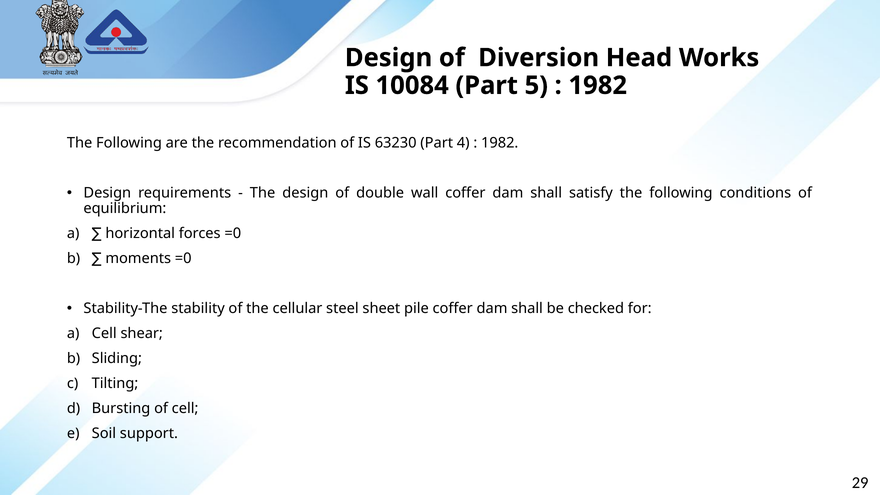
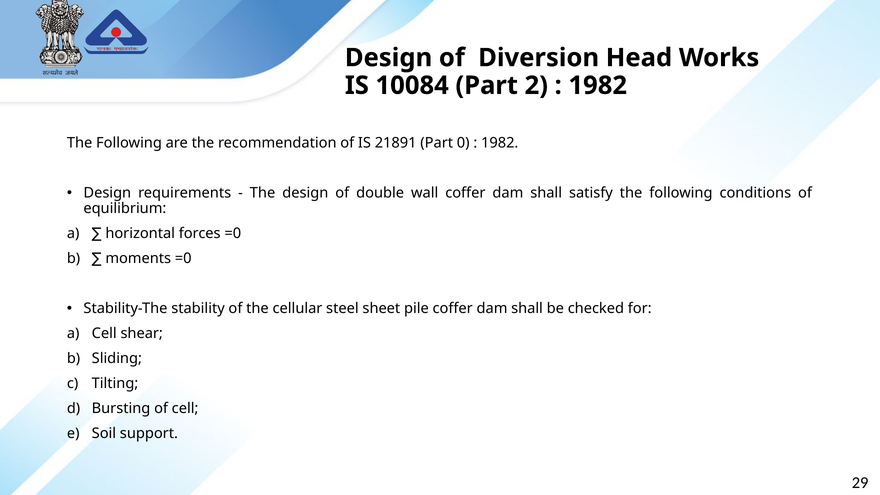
5: 5 -> 2
63230: 63230 -> 21891
4: 4 -> 0
